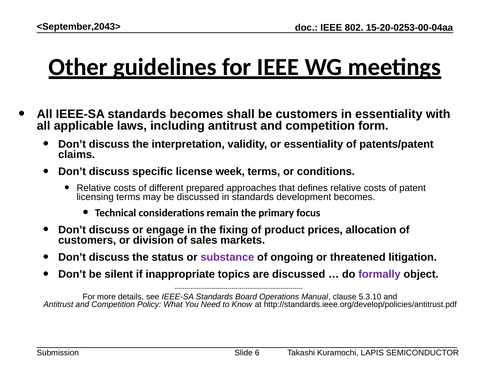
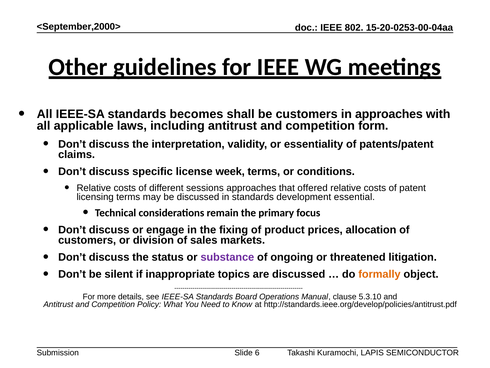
<September,2043>: <September,2043> -> <September,2000>
in essentiality: essentiality -> approaches
prepared: prepared -> sessions
defines: defines -> offered
development becomes: becomes -> essential
formally colour: purple -> orange
